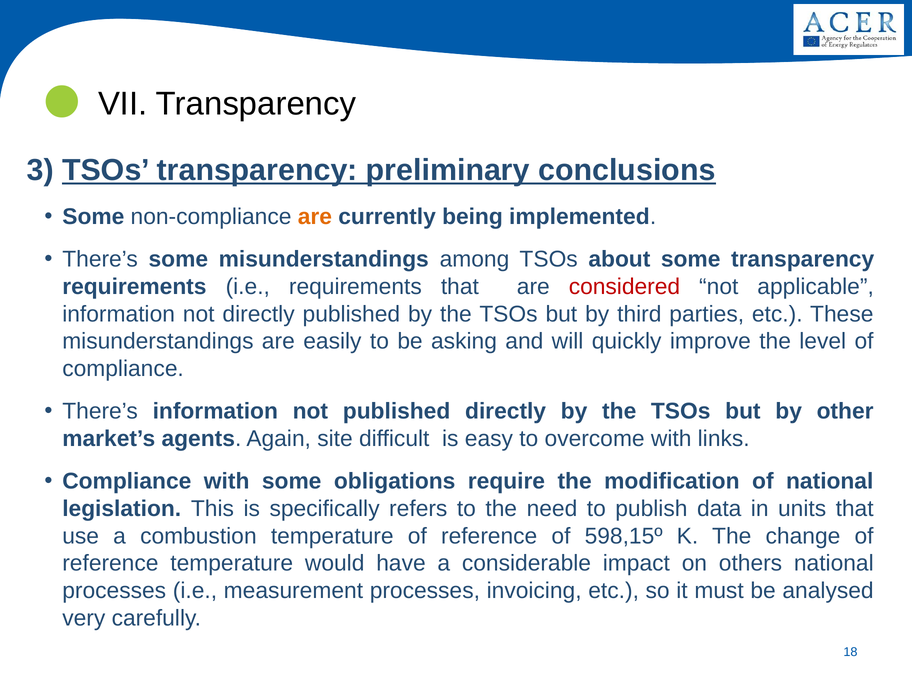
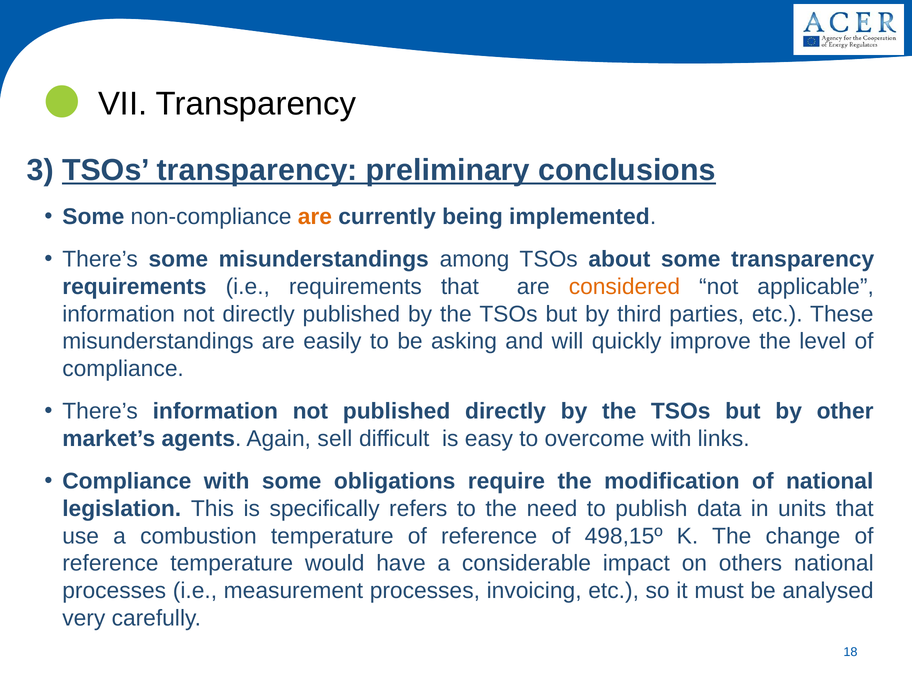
considered colour: red -> orange
site: site -> sell
598,15º: 598,15º -> 498,15º
